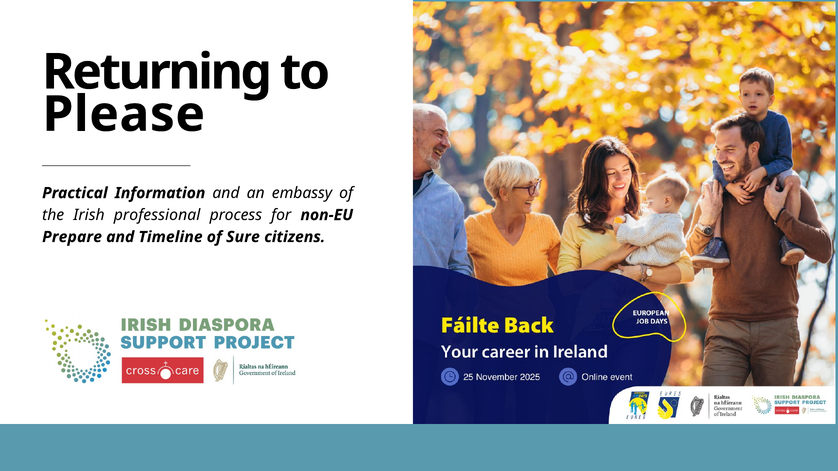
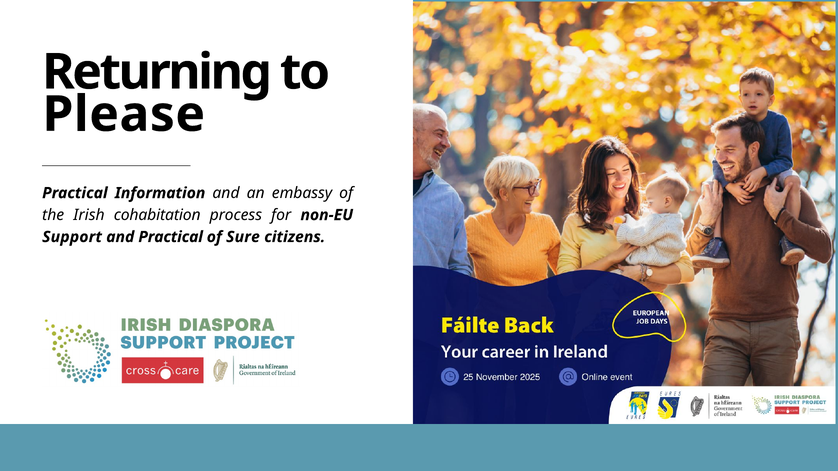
professional: professional -> cohabitation
Prepare: Prepare -> Support
and Timeline: Timeline -> Practical
